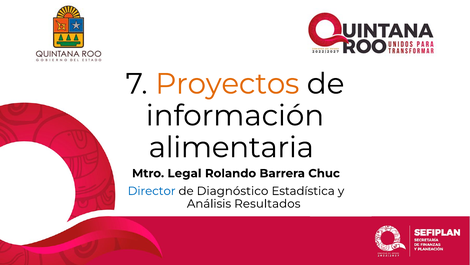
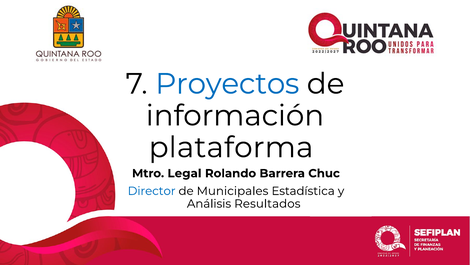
Proyectos colour: orange -> blue
alimentaria: alimentaria -> plataforma
Diagnóstico: Diagnóstico -> Municipales
